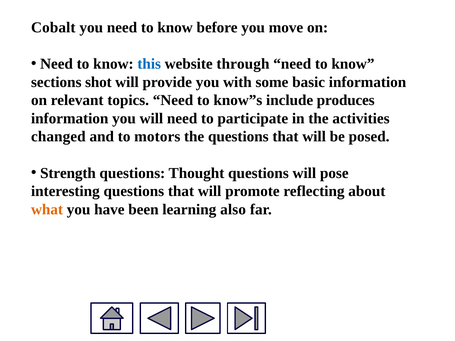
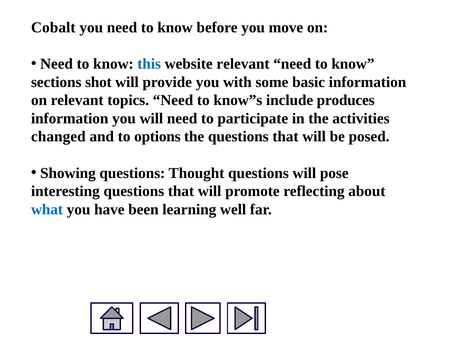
website through: through -> relevant
motors: motors -> options
Strength: Strength -> Showing
what colour: orange -> blue
also: also -> well
